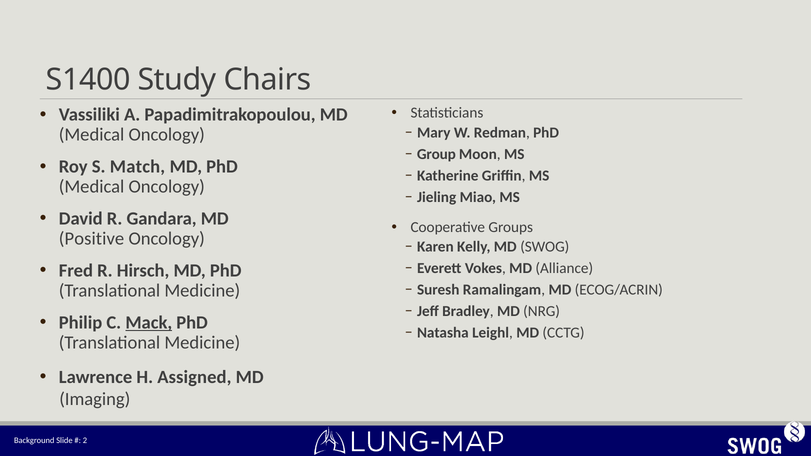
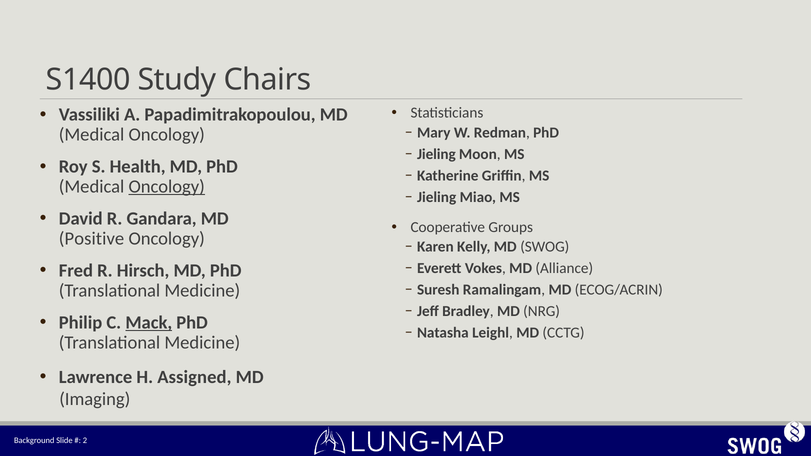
Group at (436, 154): Group -> Jieling
Match: Match -> Health
Oncology at (167, 187) underline: none -> present
